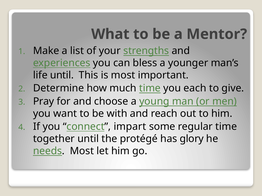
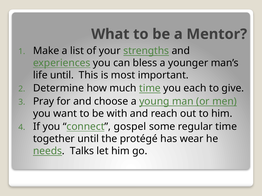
impart: impart -> gospel
glory: glory -> wear
needs Most: Most -> Talks
